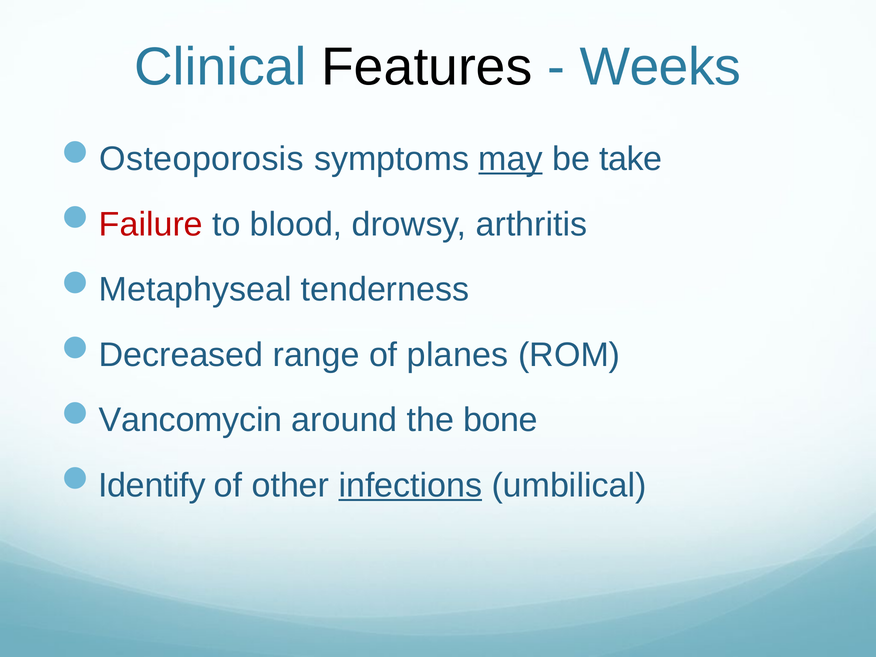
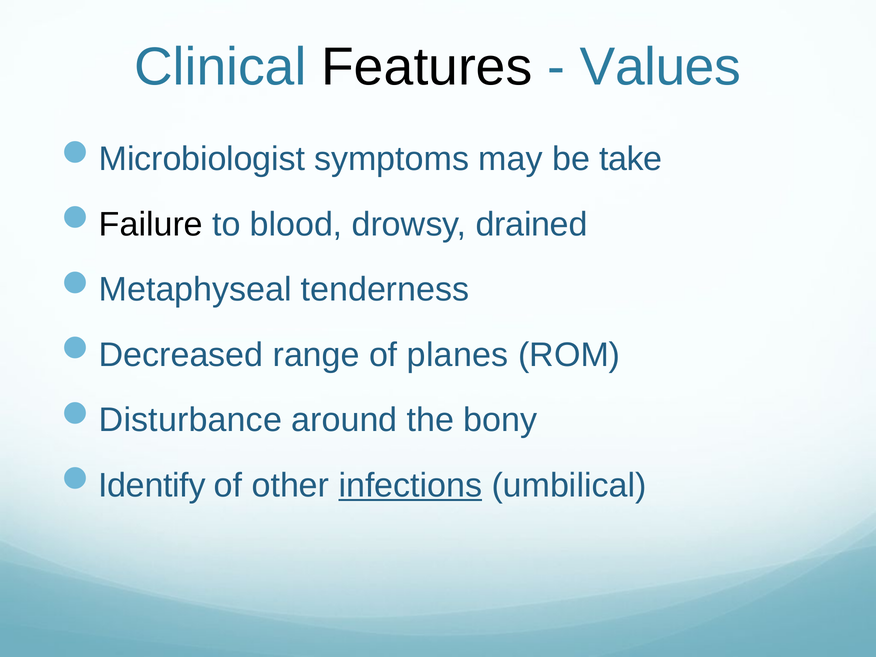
Weeks: Weeks -> Values
Osteoporosis: Osteoporosis -> Microbiologist
may underline: present -> none
Failure colour: red -> black
arthritis: arthritis -> drained
Vancomycin: Vancomycin -> Disturbance
bone: bone -> bony
